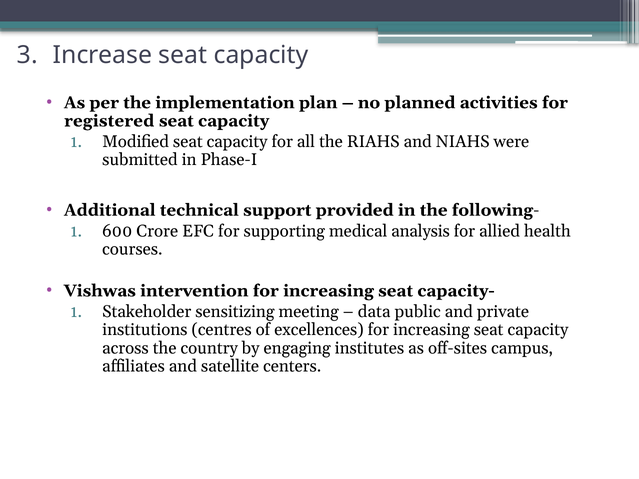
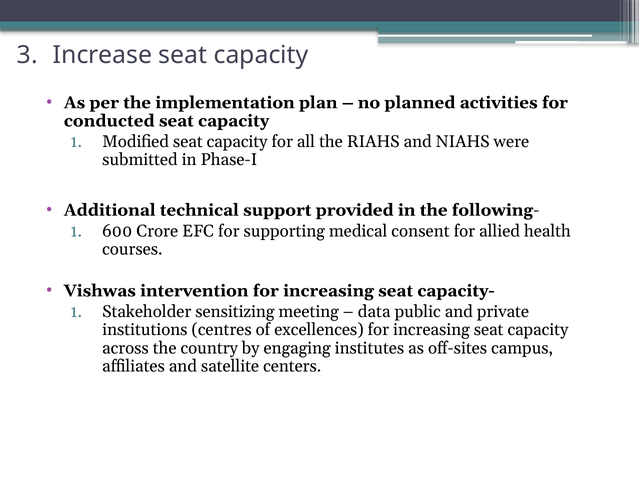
registered: registered -> conducted
analysis: analysis -> consent
